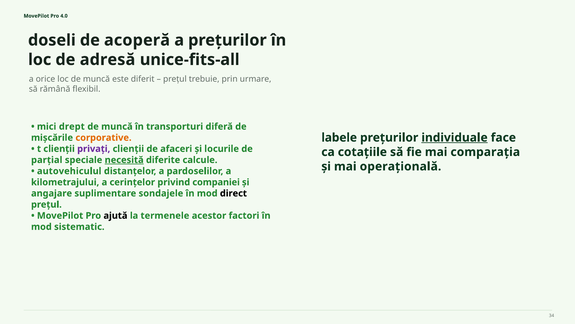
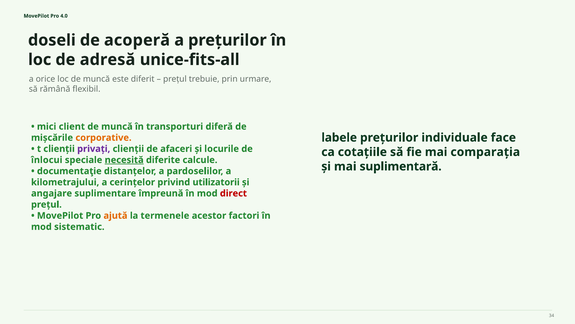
drept: drept -> client
individuale underline: present -> none
parțial: parțial -> înlocui
operațională: operațională -> suplimentară
autovehiculul: autovehiculul -> documentaţie
companiei: companiei -> utilizatorii
sondajele: sondajele -> împreună
direct colour: black -> red
ajută colour: black -> orange
